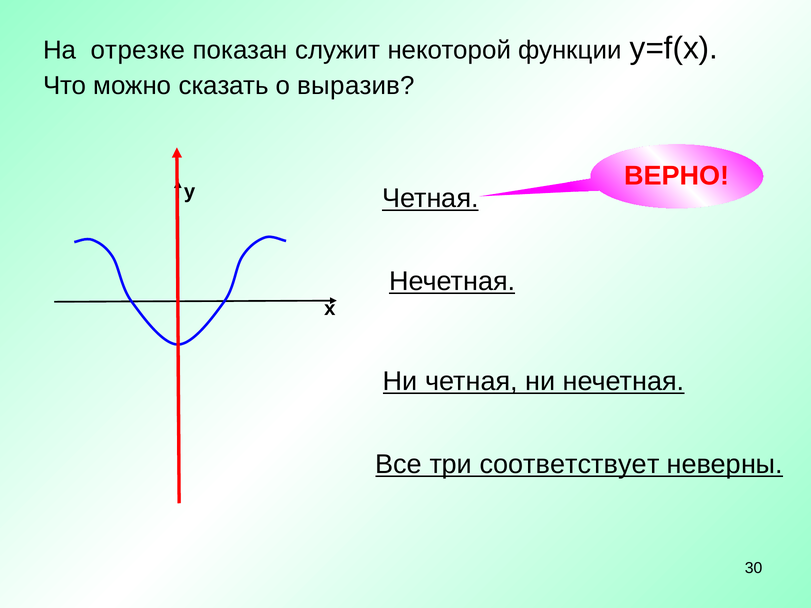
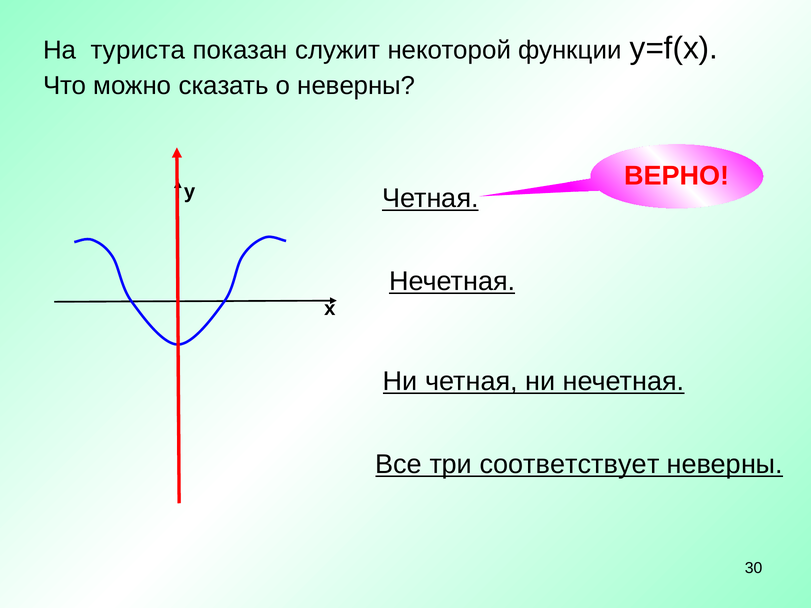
отрезке: отрезке -> туриста
о выразив: выразив -> неверны
